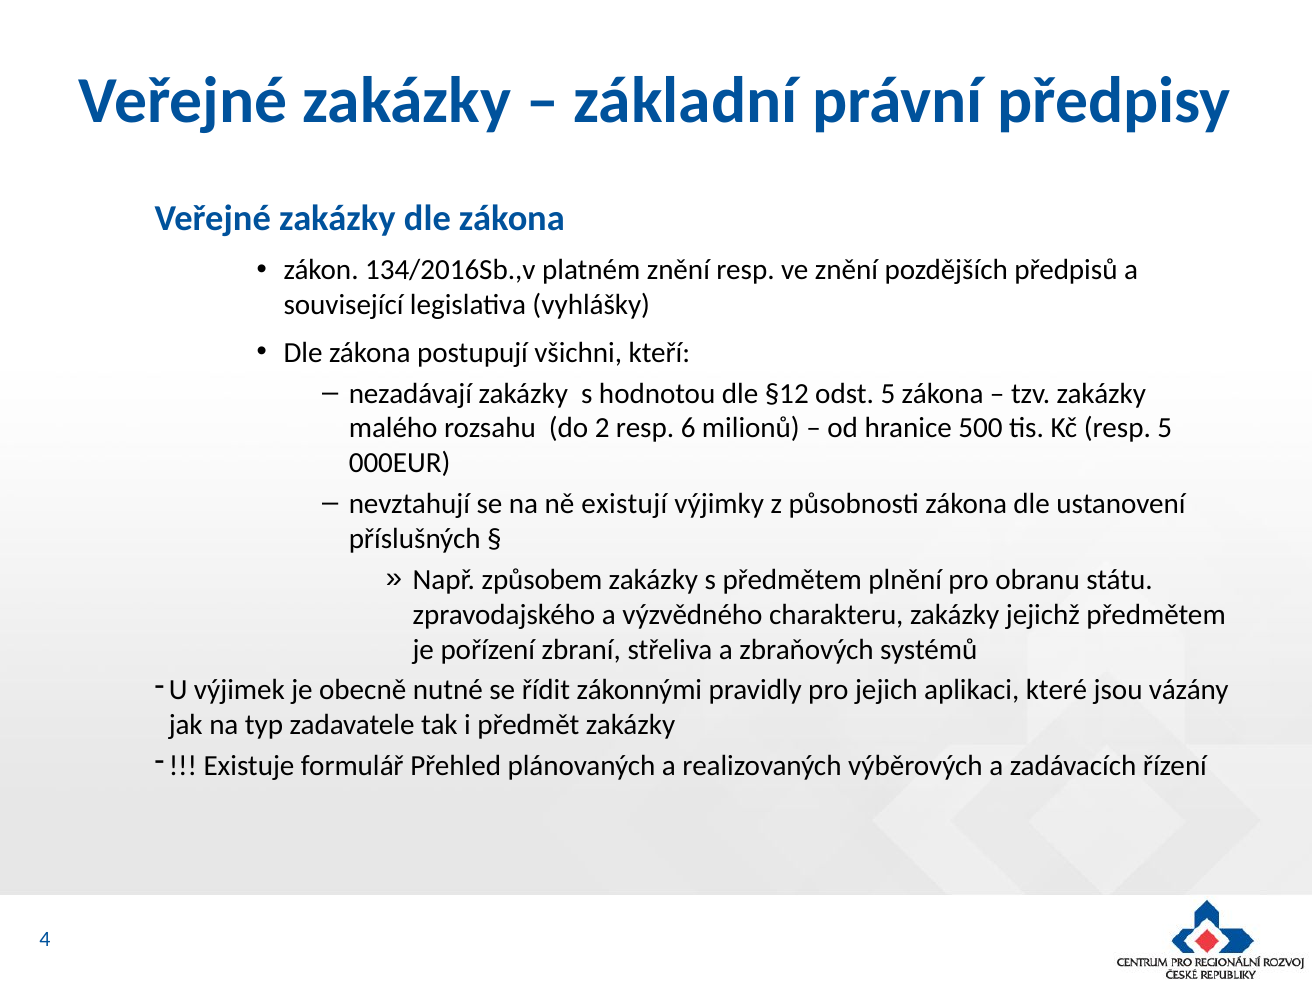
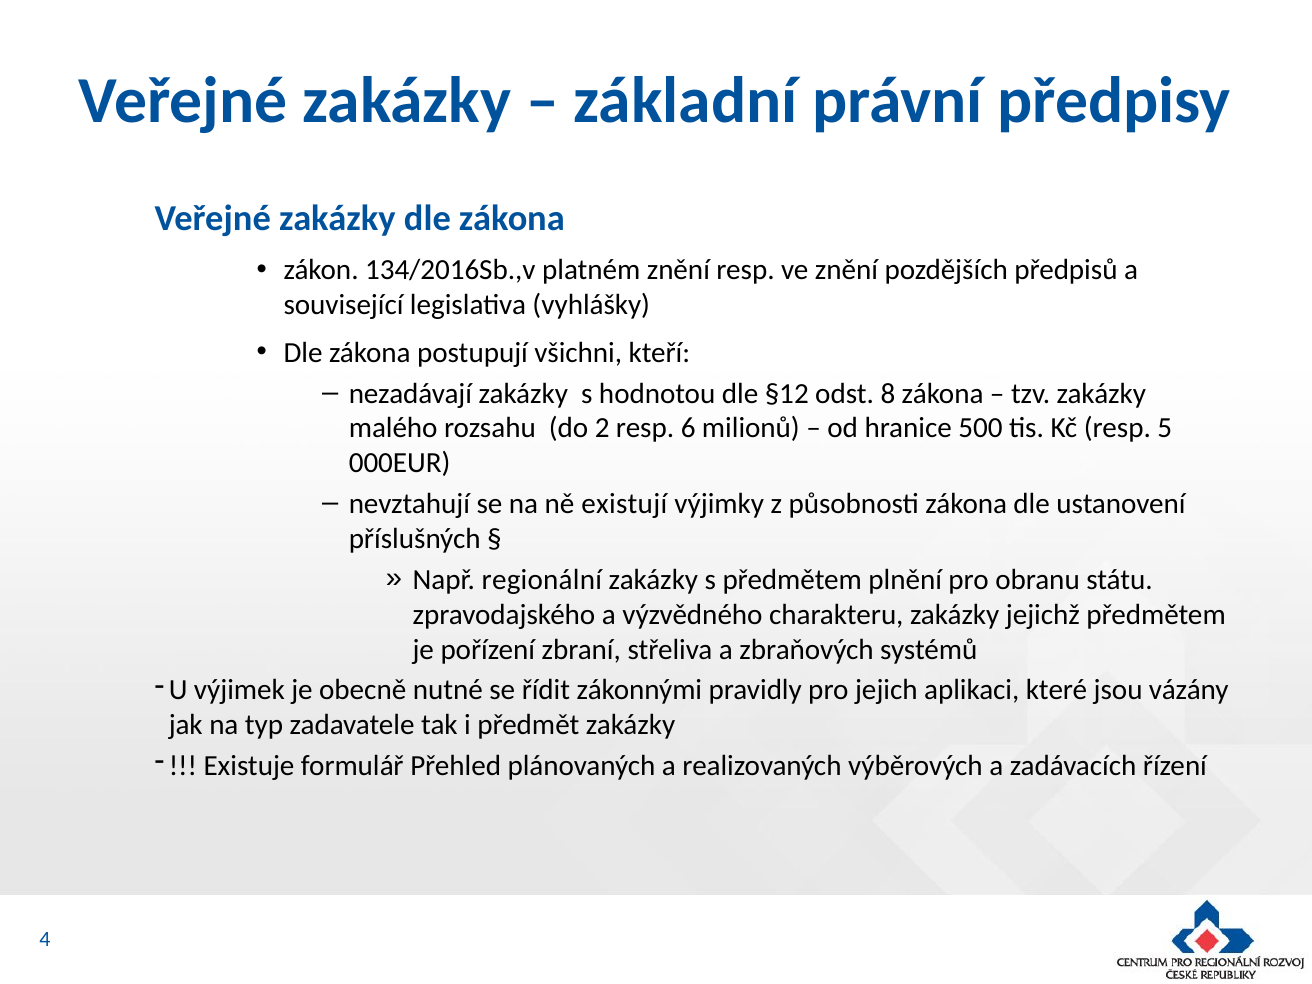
odst 5: 5 -> 8
způsobem: způsobem -> regionální
